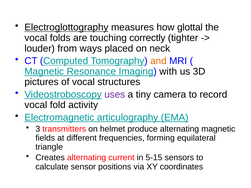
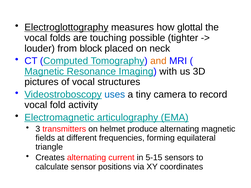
correctly: correctly -> possible
ways: ways -> block
uses colour: purple -> blue
